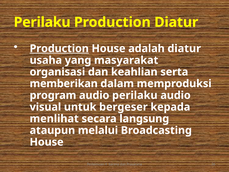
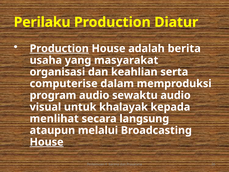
adalah diatur: diatur -> berita
memberikan: memberikan -> computerise
audio perilaku: perilaku -> sewaktu
bergeser: bergeser -> khalayak
House at (47, 142) underline: none -> present
